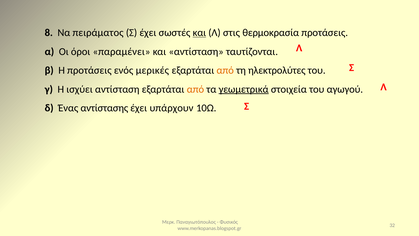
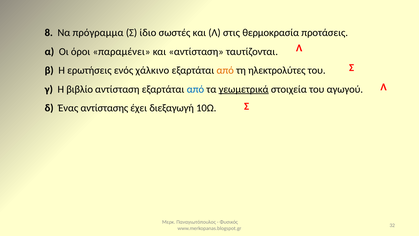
πειράματος: πειράματος -> πρόγραμμα
Σ έχει: έχει -> ίδιο
και at (199, 33) underline: present -> none
Η προτάσεις: προτάσεις -> ερωτήσεις
μερικές: μερικές -> χάλκινο
ισχύει: ισχύει -> βιβλίο
από at (195, 89) colour: orange -> blue
υπάρχουν: υπάρχουν -> διεξαγωγή
